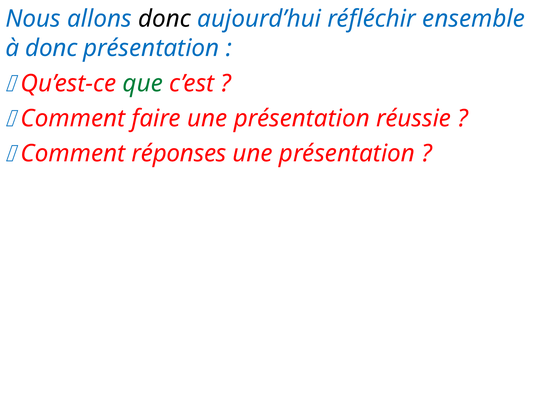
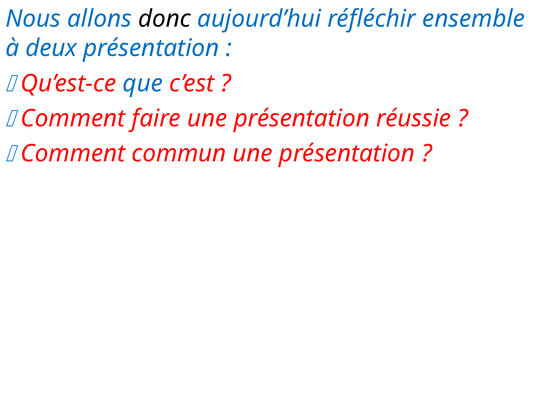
à donc: donc -> deux
que colour: green -> blue
réponses: réponses -> commun
